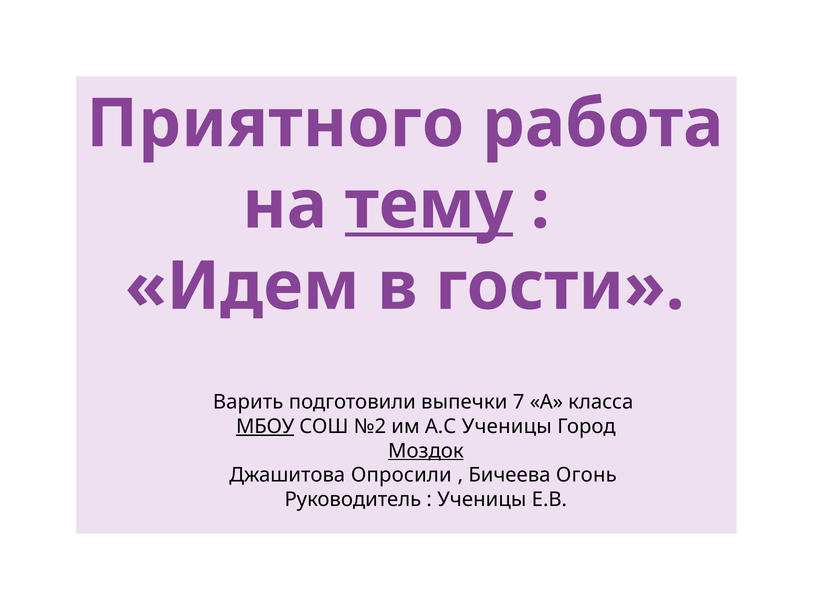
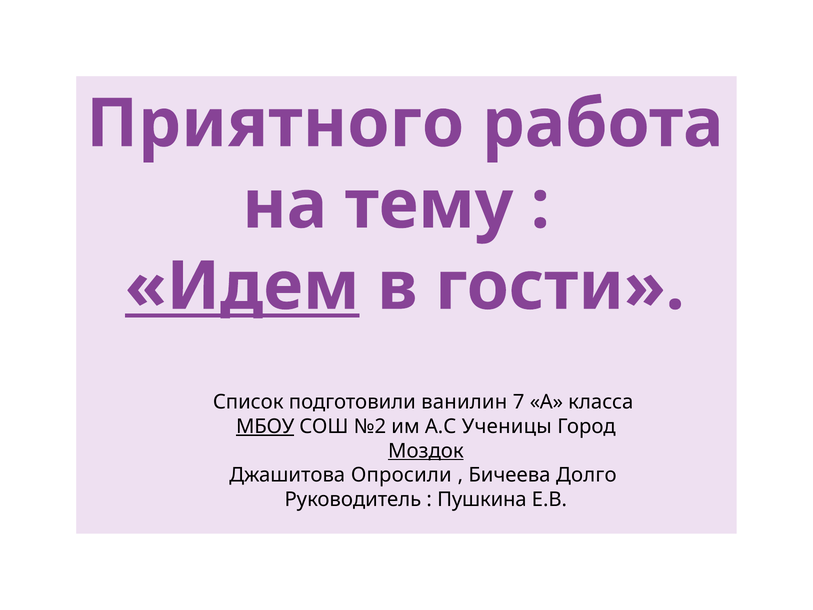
тему underline: present -> none
Идем underline: none -> present
Варить: Варить -> Список
выпечки: выпечки -> ванилин
Огонь: Огонь -> Долго
Ученицы at (482, 499): Ученицы -> Пушкина
